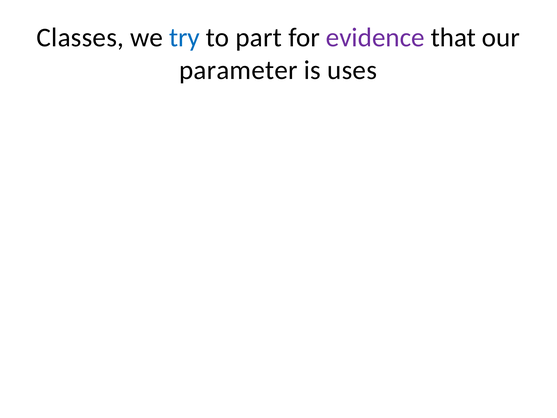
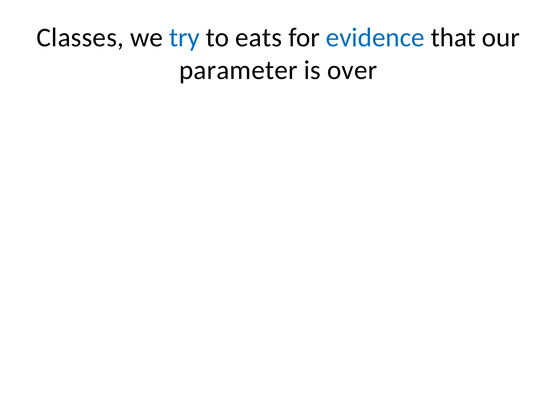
part: part -> eats
evidence colour: purple -> blue
uses: uses -> over
